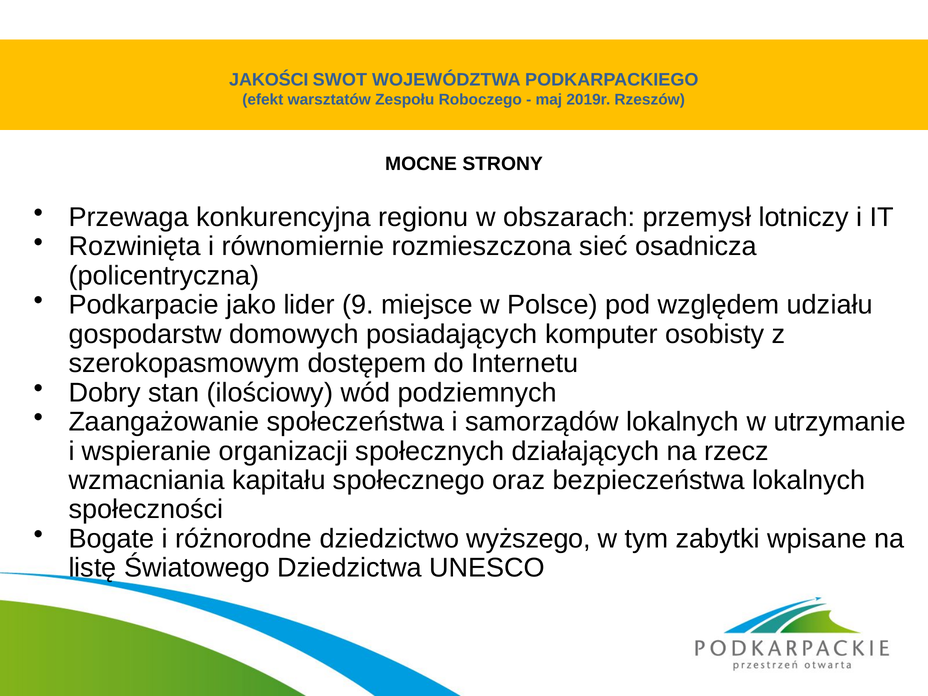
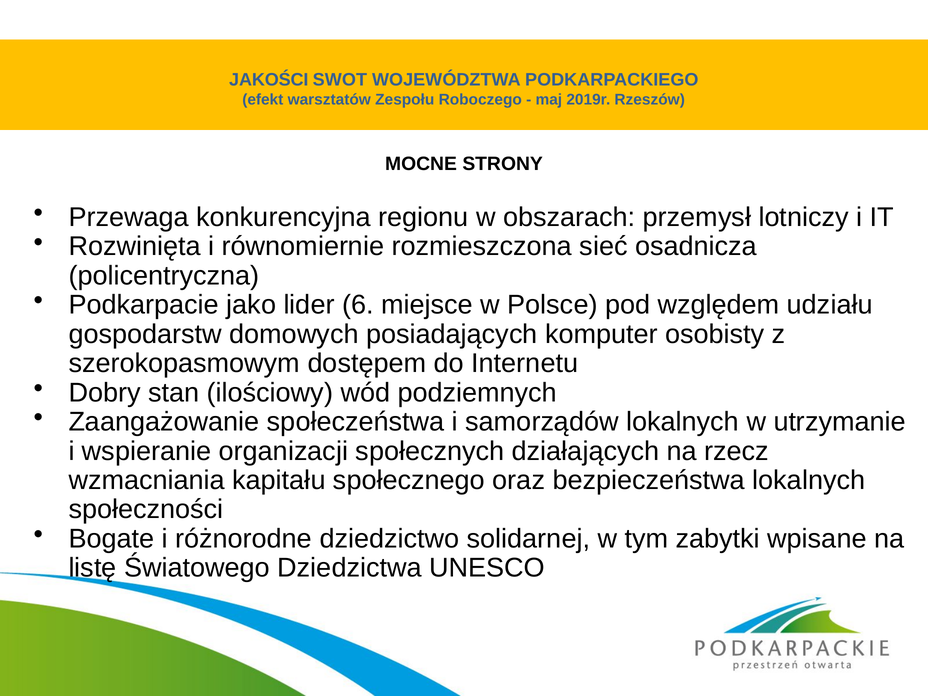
9: 9 -> 6
wyższego: wyższego -> solidarnej
